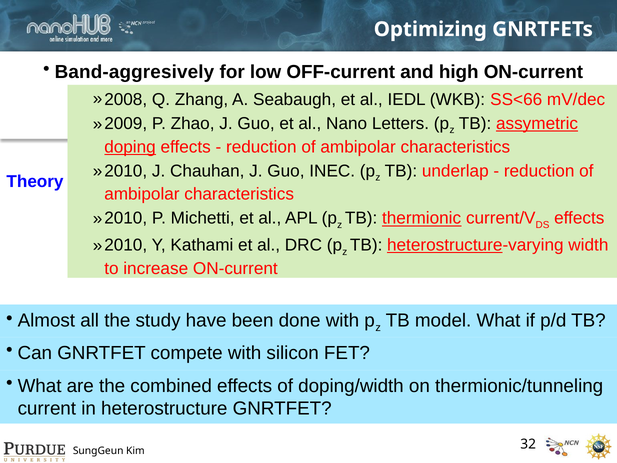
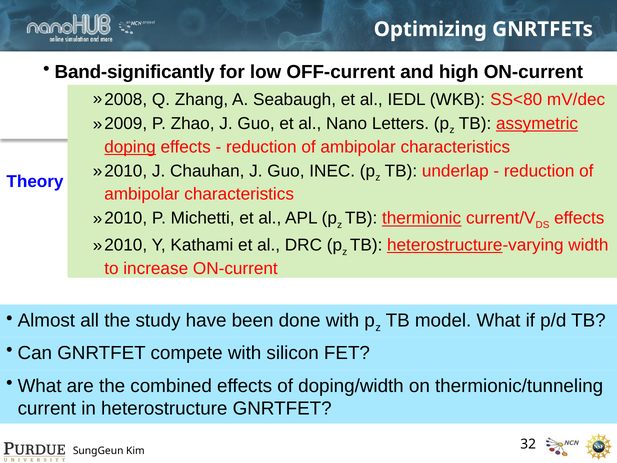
Band-aggresively: Band-aggresively -> Band-significantly
SS<66: SS<66 -> SS<80
